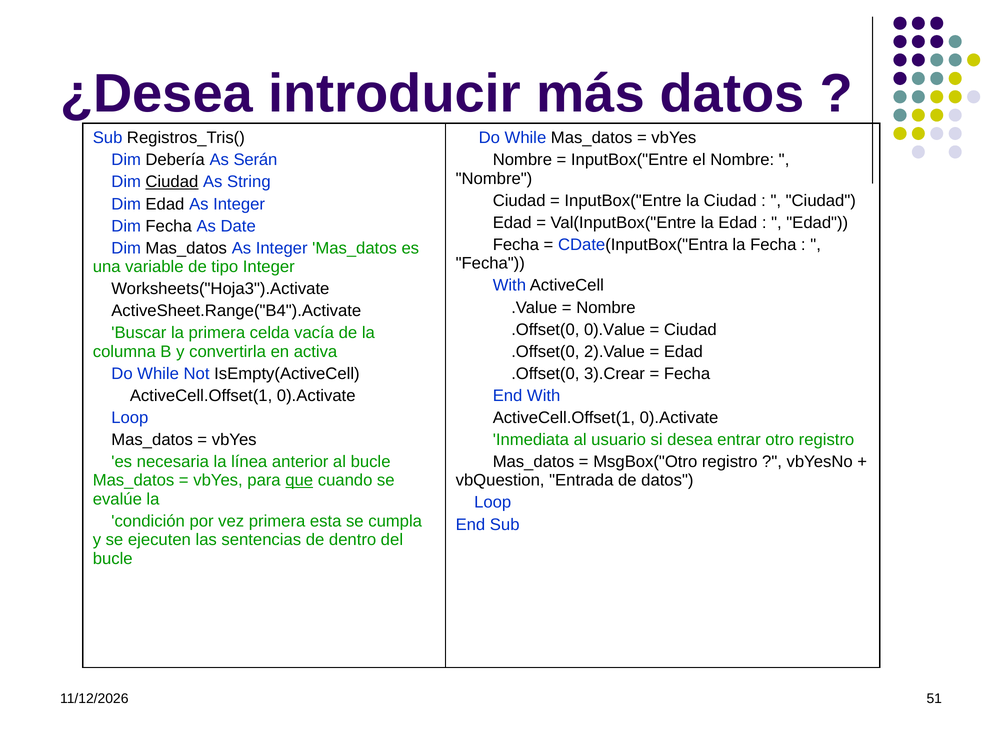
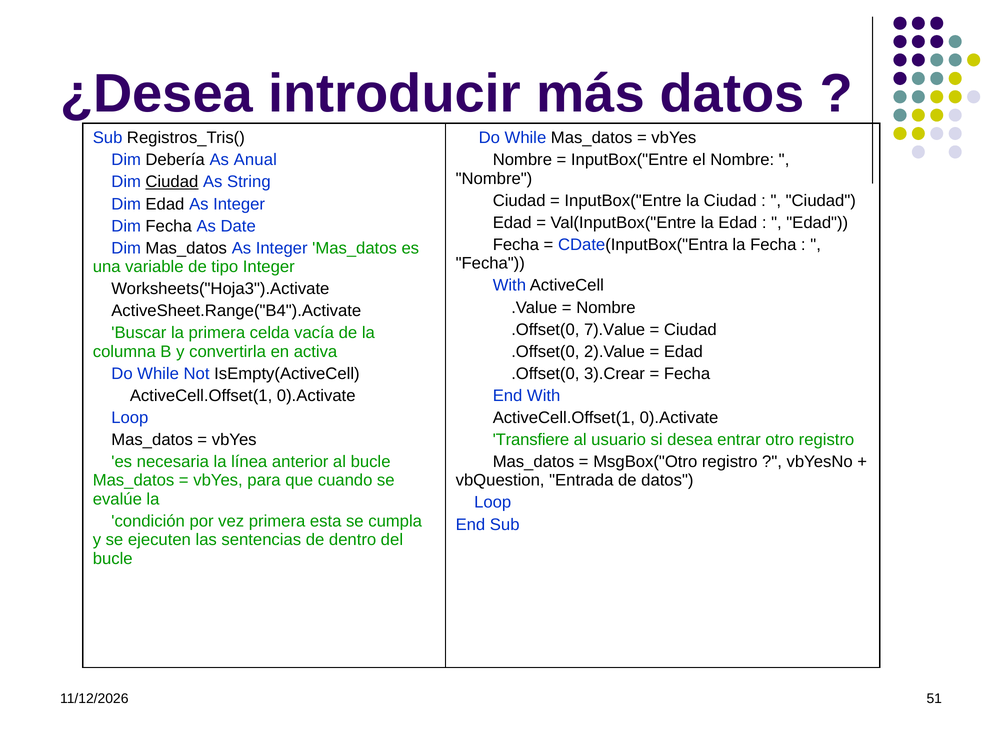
Serán: Serán -> Anual
0).Value: 0).Value -> 7).Value
Inmediata: Inmediata -> Transfiere
que underline: present -> none
